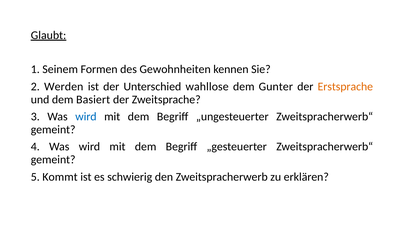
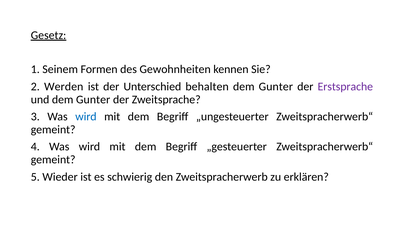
Glaubt: Glaubt -> Gesetz
wahllose: wahllose -> behalten
Erstsprache colour: orange -> purple
und dem Basiert: Basiert -> Gunter
Kommt: Kommt -> Wieder
